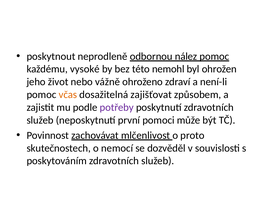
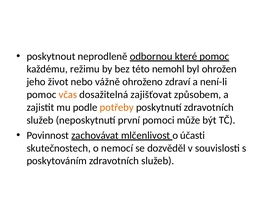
nález: nález -> které
vysoké: vysoké -> režimu
potřeby colour: purple -> orange
proto: proto -> účasti
